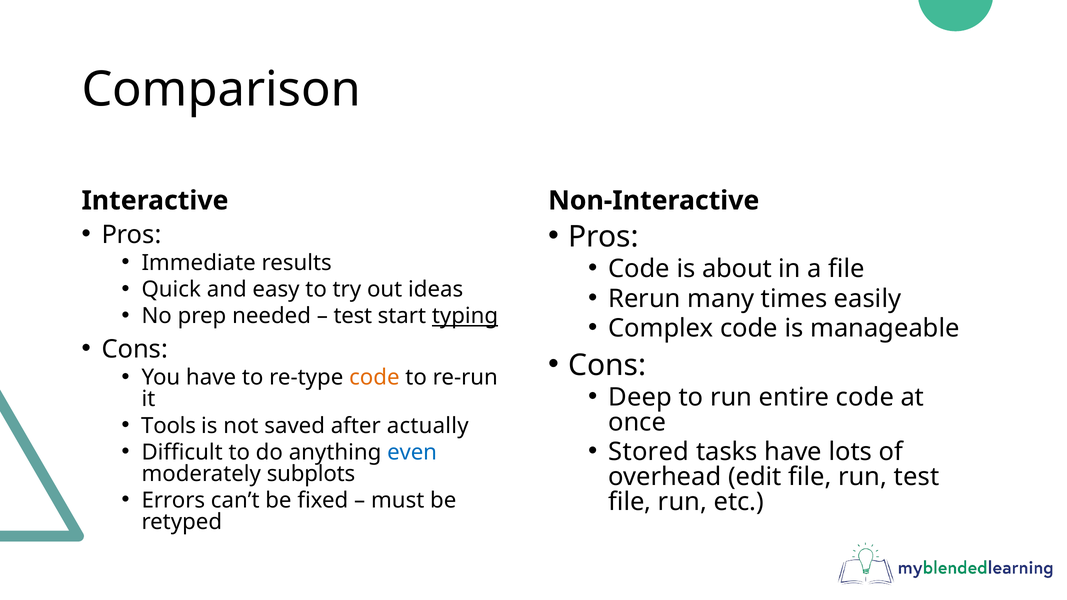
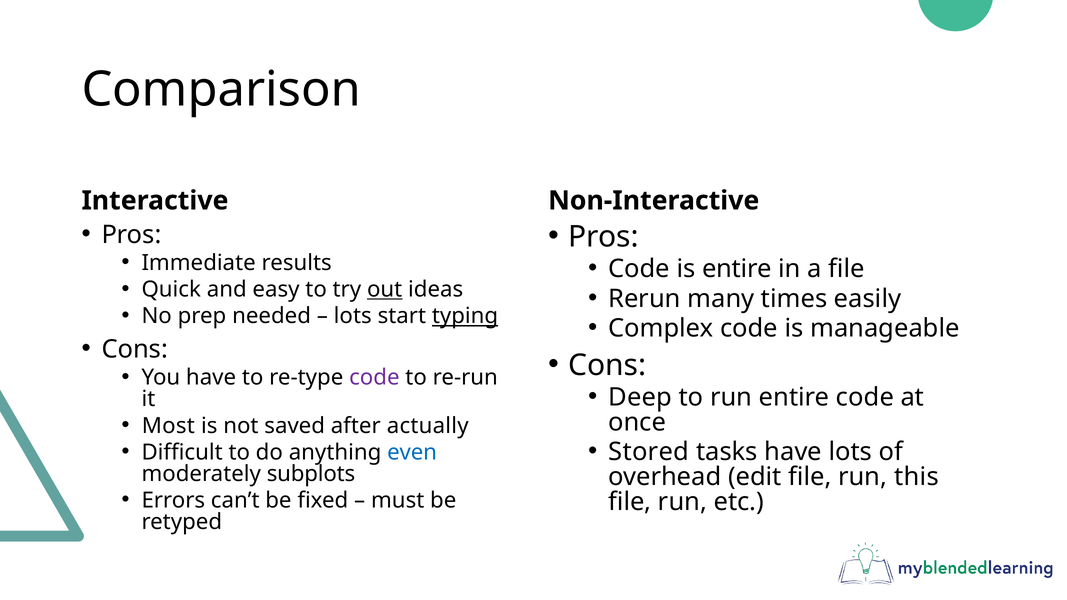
is about: about -> entire
out underline: none -> present
test at (353, 316): test -> lots
code at (374, 378) colour: orange -> purple
Tools: Tools -> Most
run test: test -> this
